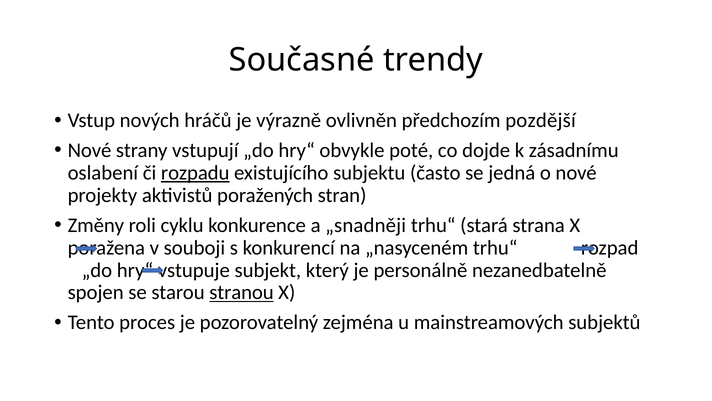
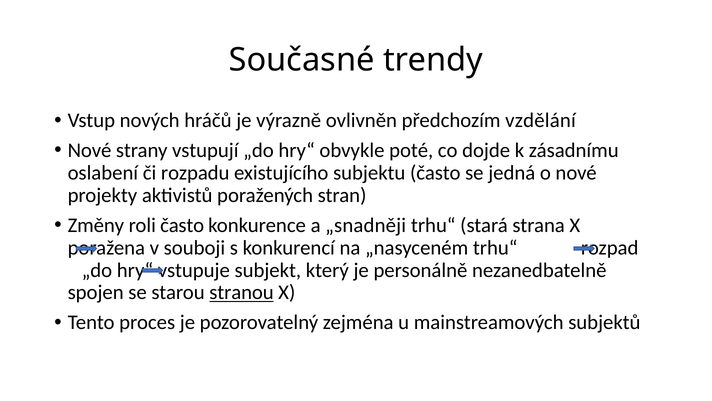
pozdější: pozdější -> vzdělání
rozpadu underline: present -> none
roli cyklu: cyklu -> často
